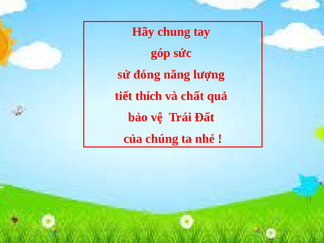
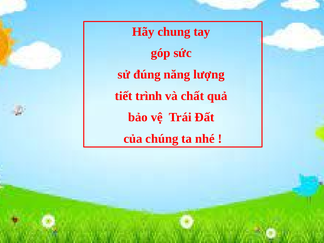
đóng: đóng -> đúng
thích: thích -> trình
